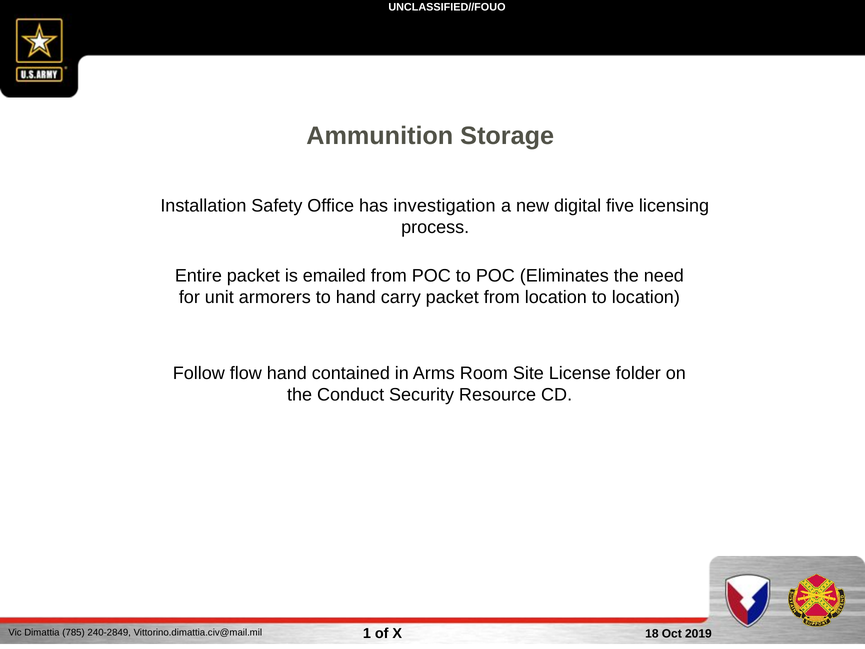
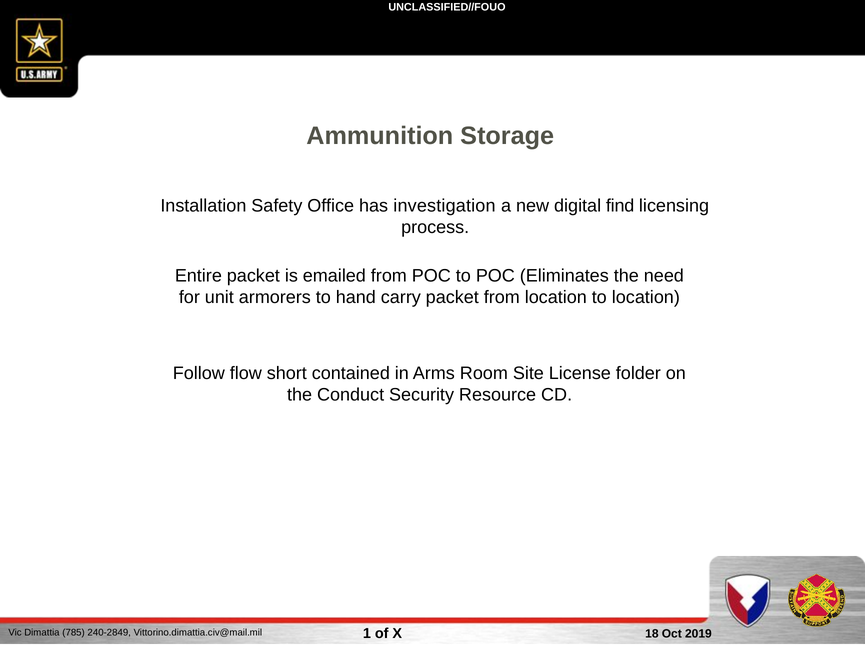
five: five -> find
flow hand: hand -> short
